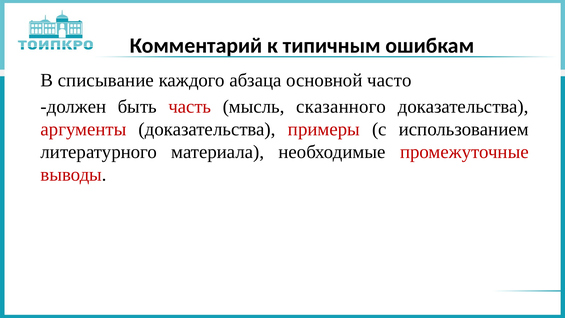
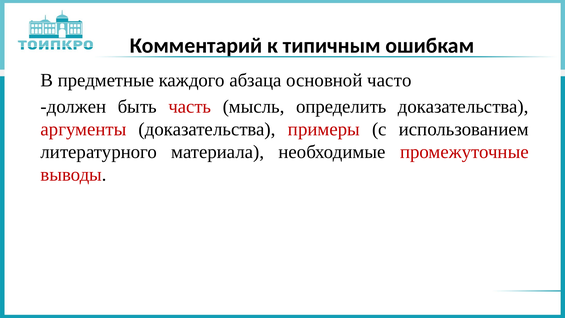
списывание: списывание -> предметные
сказанного: сказанного -> определить
